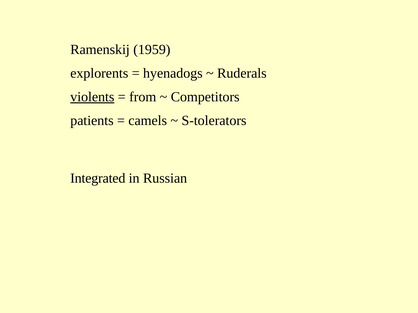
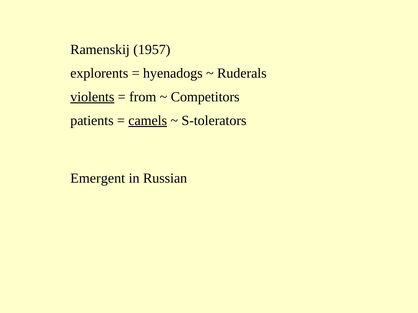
1959: 1959 -> 1957
camels underline: none -> present
Integrated: Integrated -> Emergent
